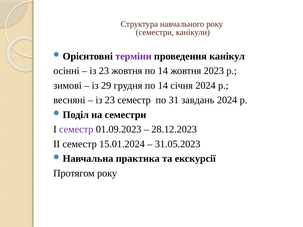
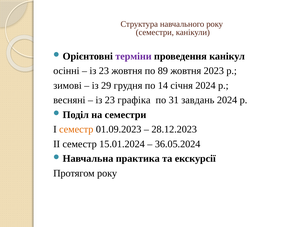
жовтня по 14: 14 -> 89
23 семестр: семестр -> графіка
семестр at (76, 129) colour: purple -> orange
31.05.2023: 31.05.2023 -> 36.05.2024
